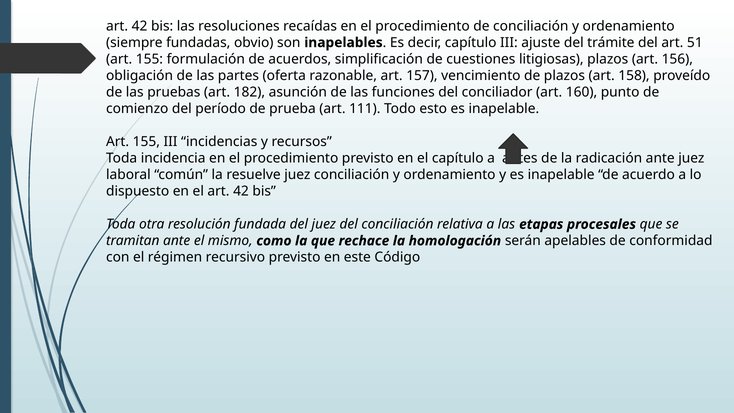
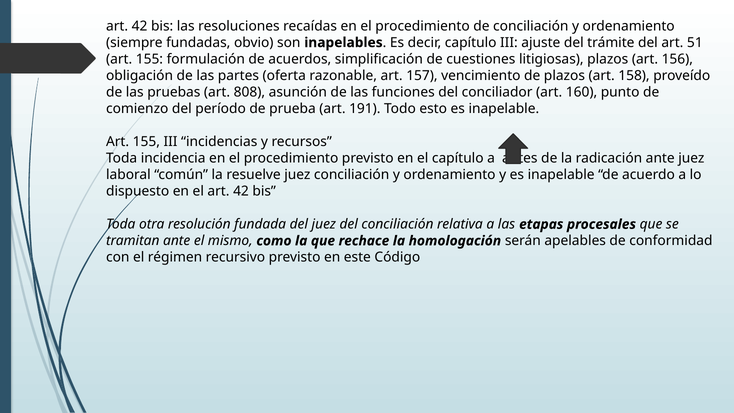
182: 182 -> 808
111: 111 -> 191
